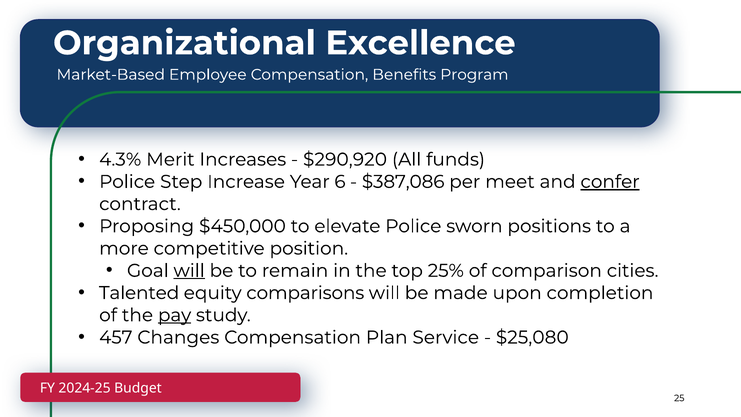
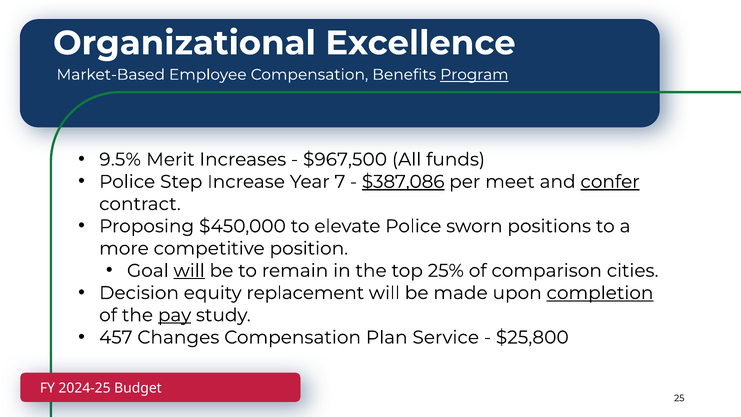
Program underline: none -> present
4.3%: 4.3% -> 9.5%
$290,920: $290,920 -> $967,500
6: 6 -> 7
$387,086 underline: none -> present
Talented: Talented -> Decision
comparisons: comparisons -> replacement
completion underline: none -> present
$25,080: $25,080 -> $25,800
